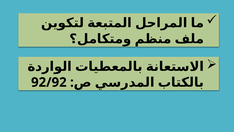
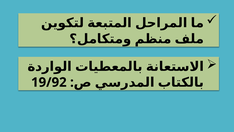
92/92: 92/92 -> 19/92
